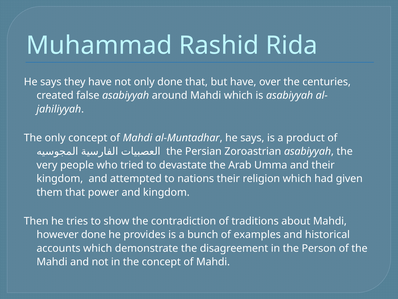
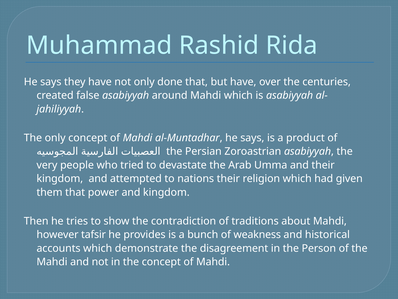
however done: done -> tafsir
examples: examples -> weakness
